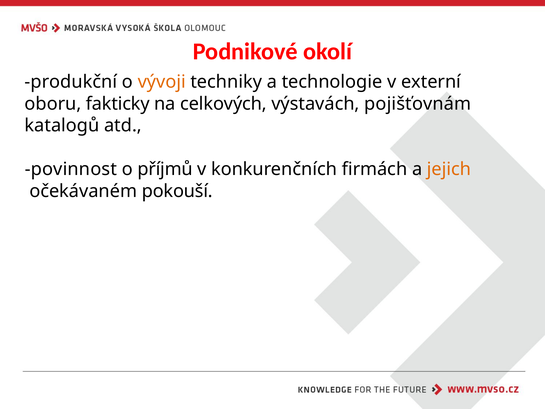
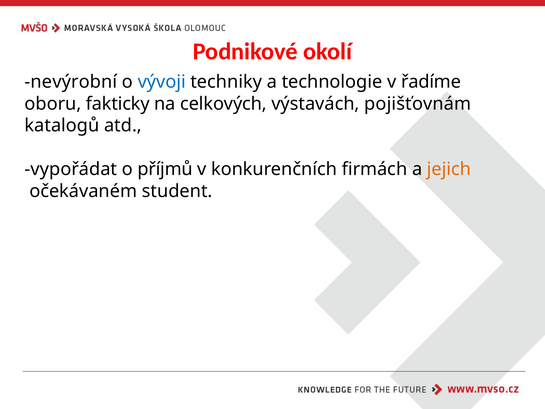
produkční: produkční -> nevýrobní
vývoji colour: orange -> blue
externí: externí -> řadíme
povinnost: povinnost -> vypořádat
pokouší: pokouší -> student
